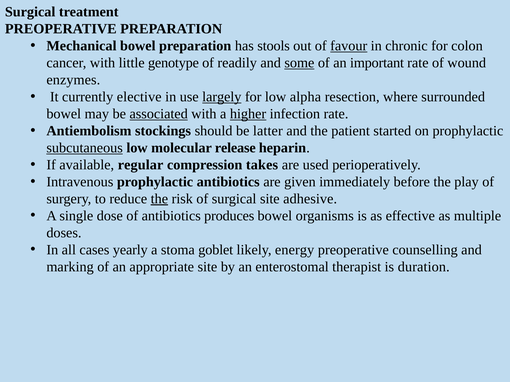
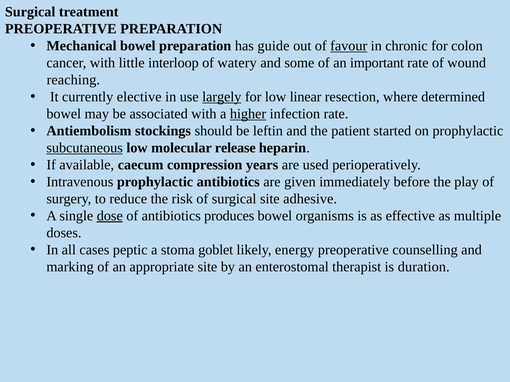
stools: stools -> guide
genotype: genotype -> interloop
readily: readily -> watery
some underline: present -> none
enzymes: enzymes -> reaching
alpha: alpha -> linear
surrounded: surrounded -> determined
associated underline: present -> none
latter: latter -> leftin
regular: regular -> caecum
takes: takes -> years
the at (159, 199) underline: present -> none
dose underline: none -> present
yearly: yearly -> peptic
